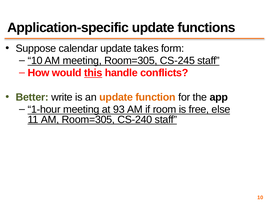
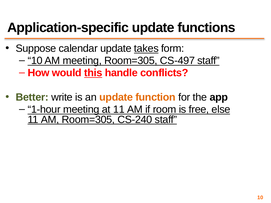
takes underline: none -> present
CS-245: CS-245 -> CS-497
at 93: 93 -> 11
